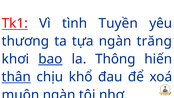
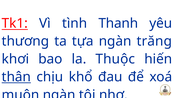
Tuyền: Tuyền -> Thanh
bao underline: present -> none
Thông: Thông -> Thuộc
